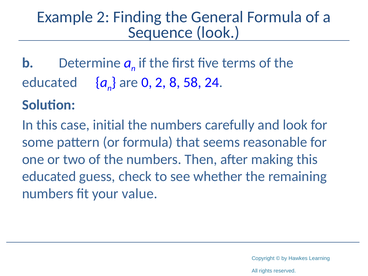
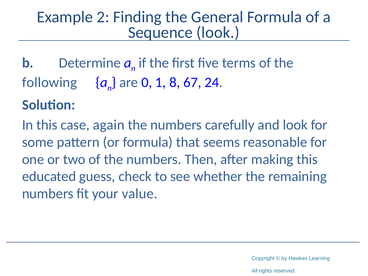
educated at (50, 82): educated -> following
0 2: 2 -> 1
58: 58 -> 67
initial: initial -> again
